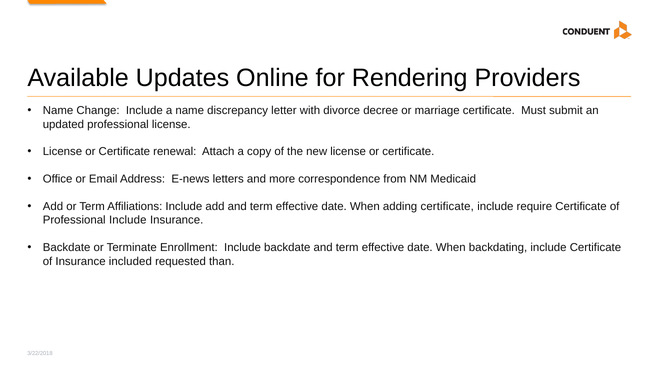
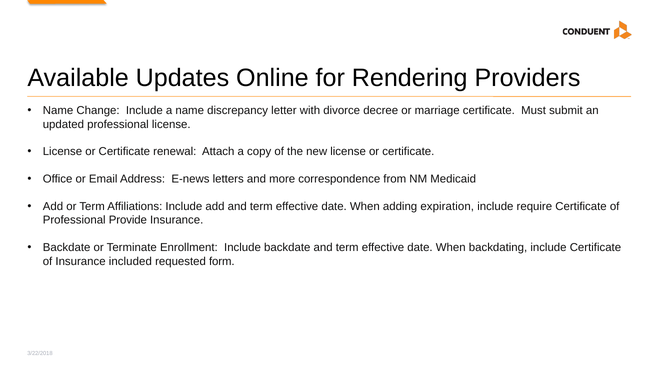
adding certificate: certificate -> expiration
Professional Include: Include -> Provide
than: than -> form
